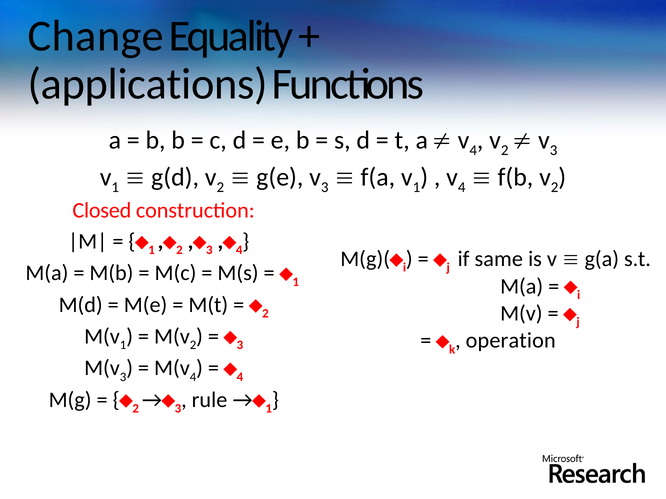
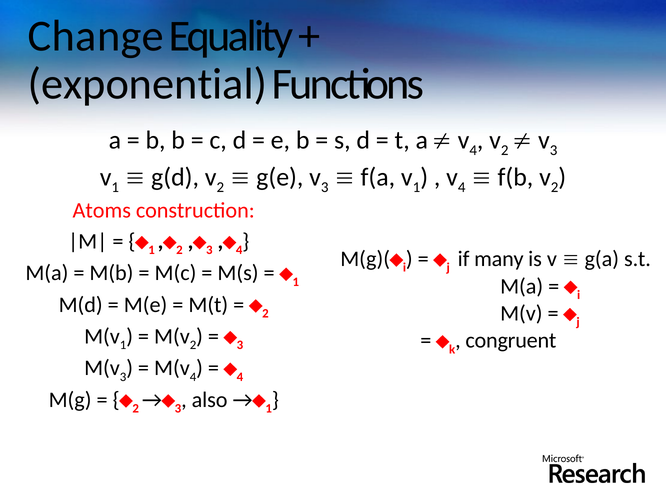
applications: applications -> exponential
Closed: Closed -> Atoms
same: same -> many
operation: operation -> congruent
rule: rule -> also
